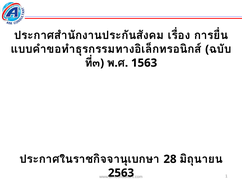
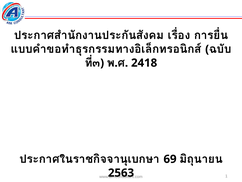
1563: 1563 -> 2418
28: 28 -> 69
